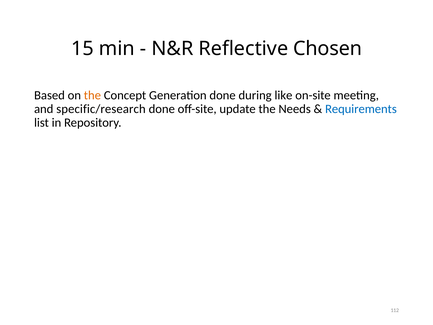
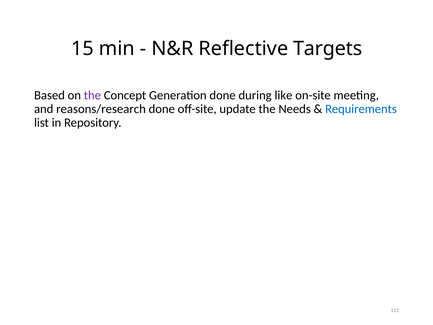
Chosen: Chosen -> Targets
the at (92, 95) colour: orange -> purple
specific/research: specific/research -> reasons/research
